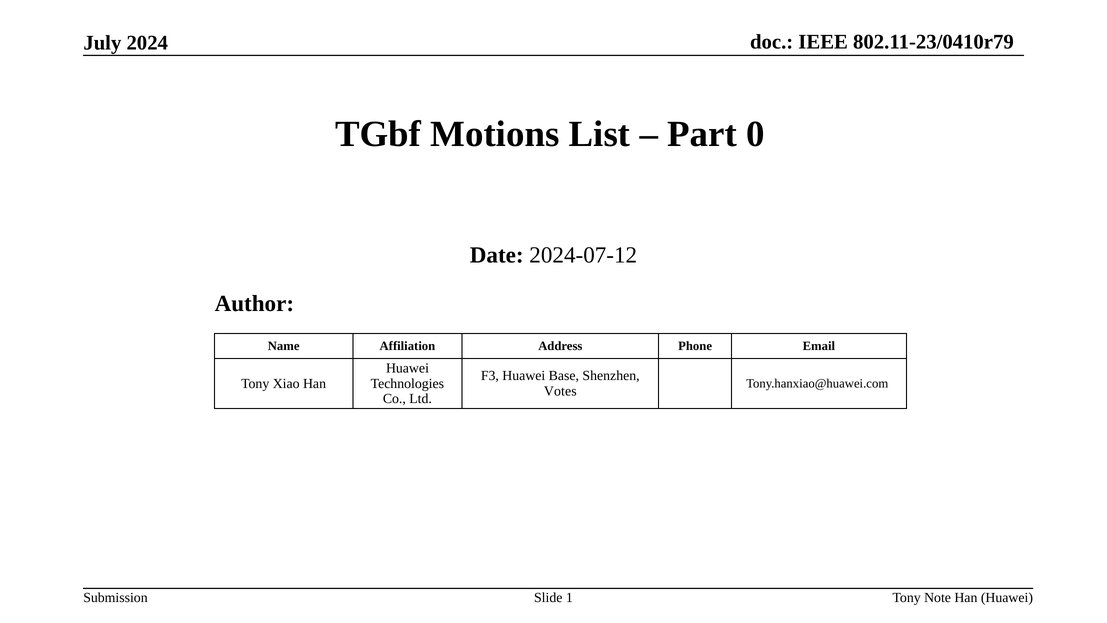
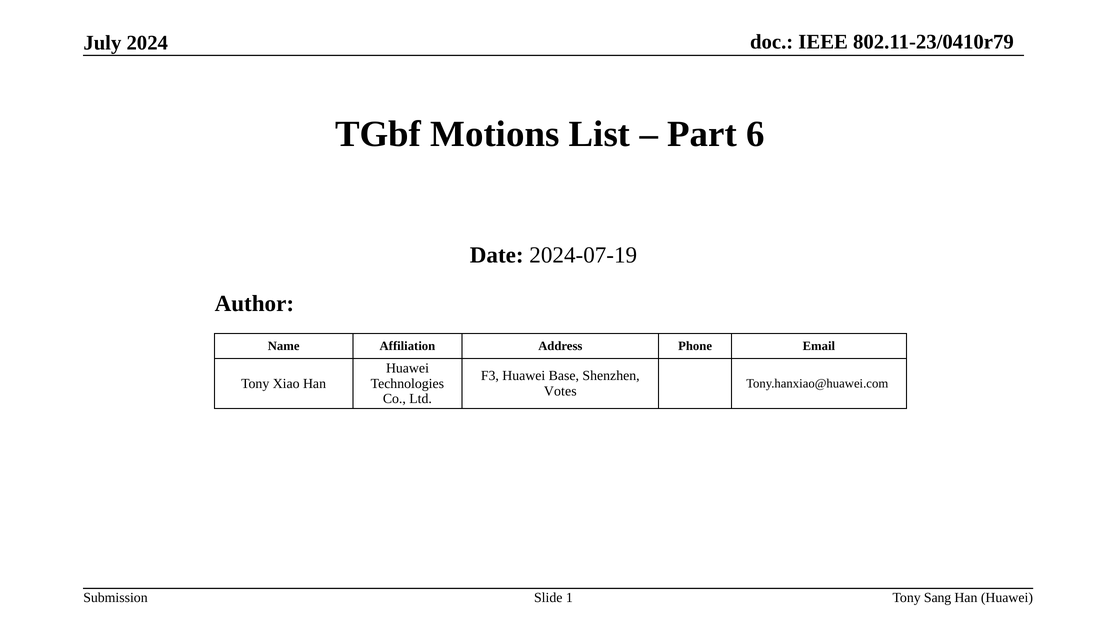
0: 0 -> 6
2024-07-12: 2024-07-12 -> 2024-07-19
Note: Note -> Sang
